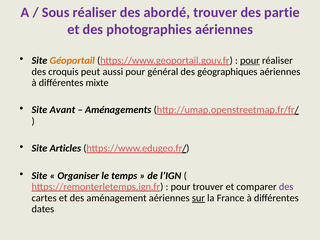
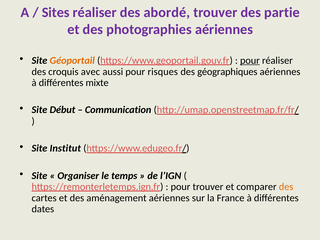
Sous: Sous -> Sites
peut: peut -> avec
général: général -> risques
Avant: Avant -> Début
Aménagements: Aménagements -> Communication
Articles: Articles -> Institut
des at (286, 187) colour: purple -> orange
sur underline: present -> none
